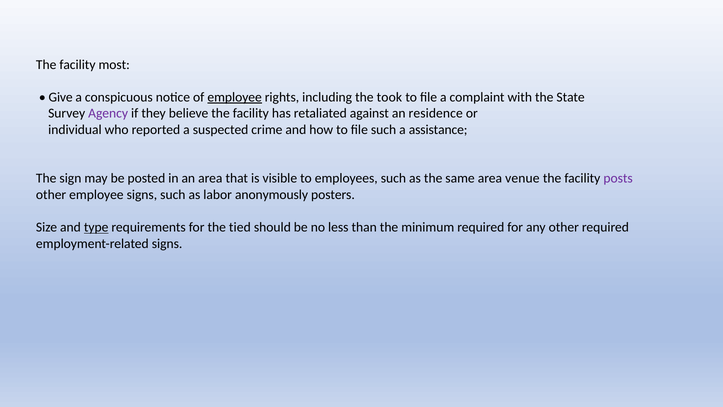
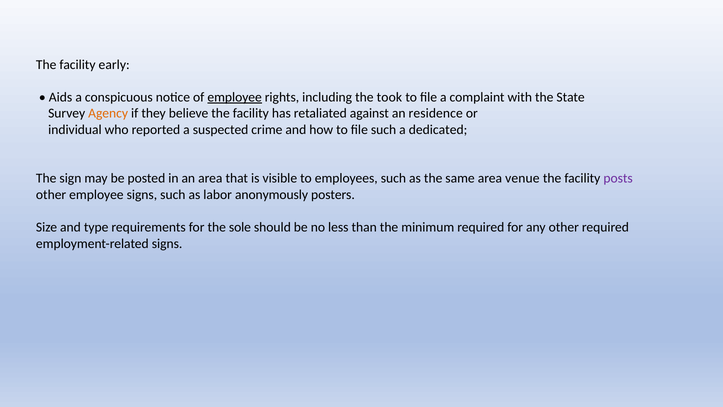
most: most -> early
Give: Give -> Aids
Agency colour: purple -> orange
assistance: assistance -> dedicated
type underline: present -> none
tied: tied -> sole
